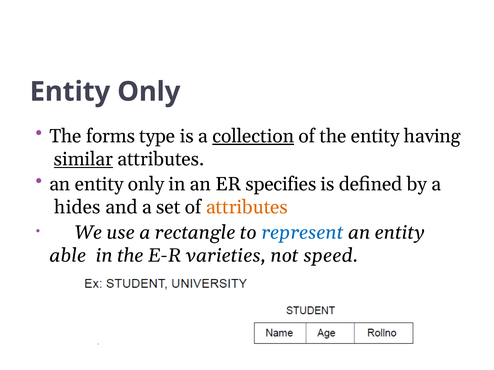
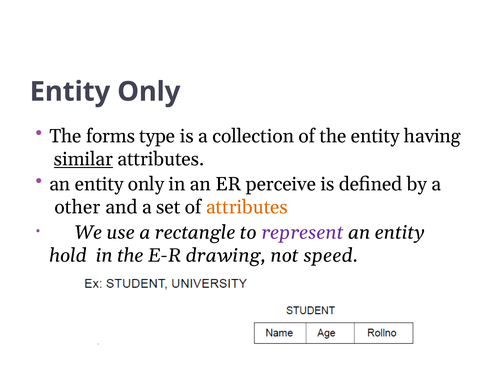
collection underline: present -> none
specifies: specifies -> perceive
hides: hides -> other
represent colour: blue -> purple
able: able -> hold
varieties: varieties -> drawing
